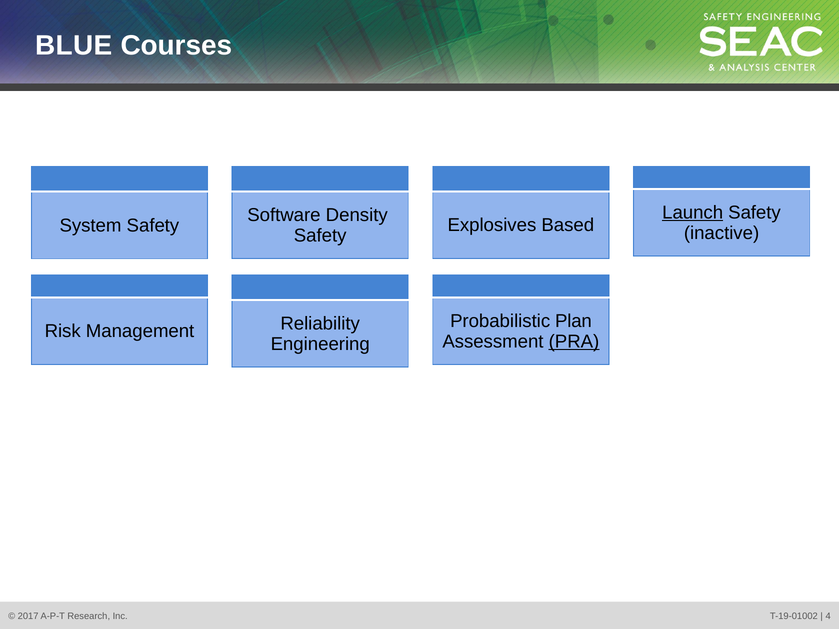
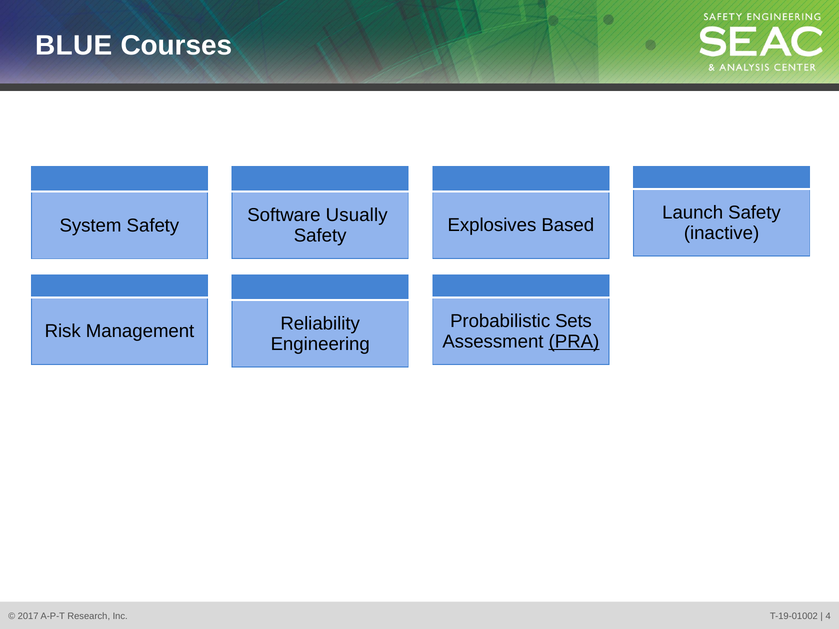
Launch underline: present -> none
Density: Density -> Usually
Plan: Plan -> Sets
